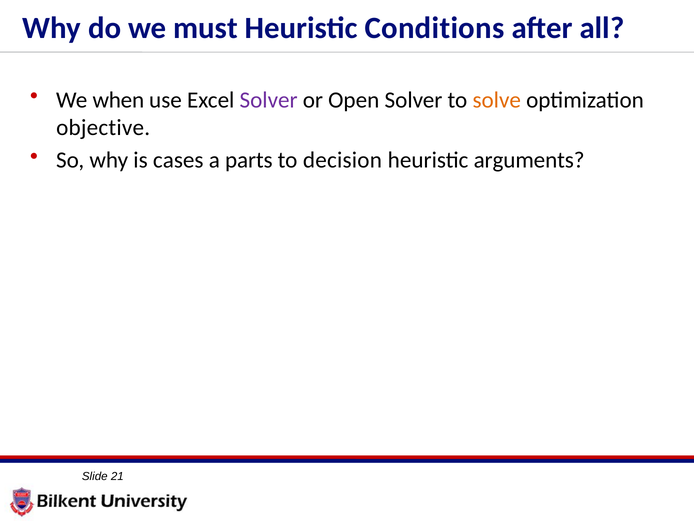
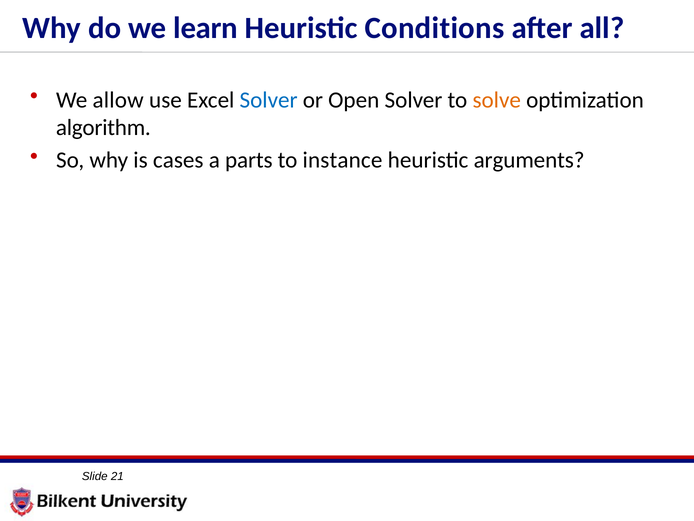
must: must -> learn
when: when -> allow
Solver at (269, 100) colour: purple -> blue
objective: objective -> algorithm
decision: decision -> instance
